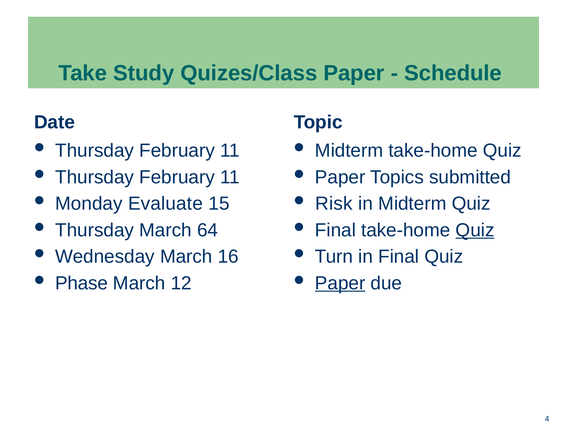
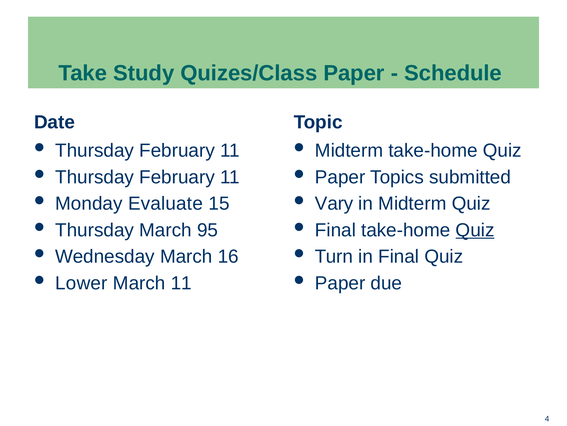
Risk: Risk -> Vary
64: 64 -> 95
Phase: Phase -> Lower
March 12: 12 -> 11
Paper at (340, 283) underline: present -> none
